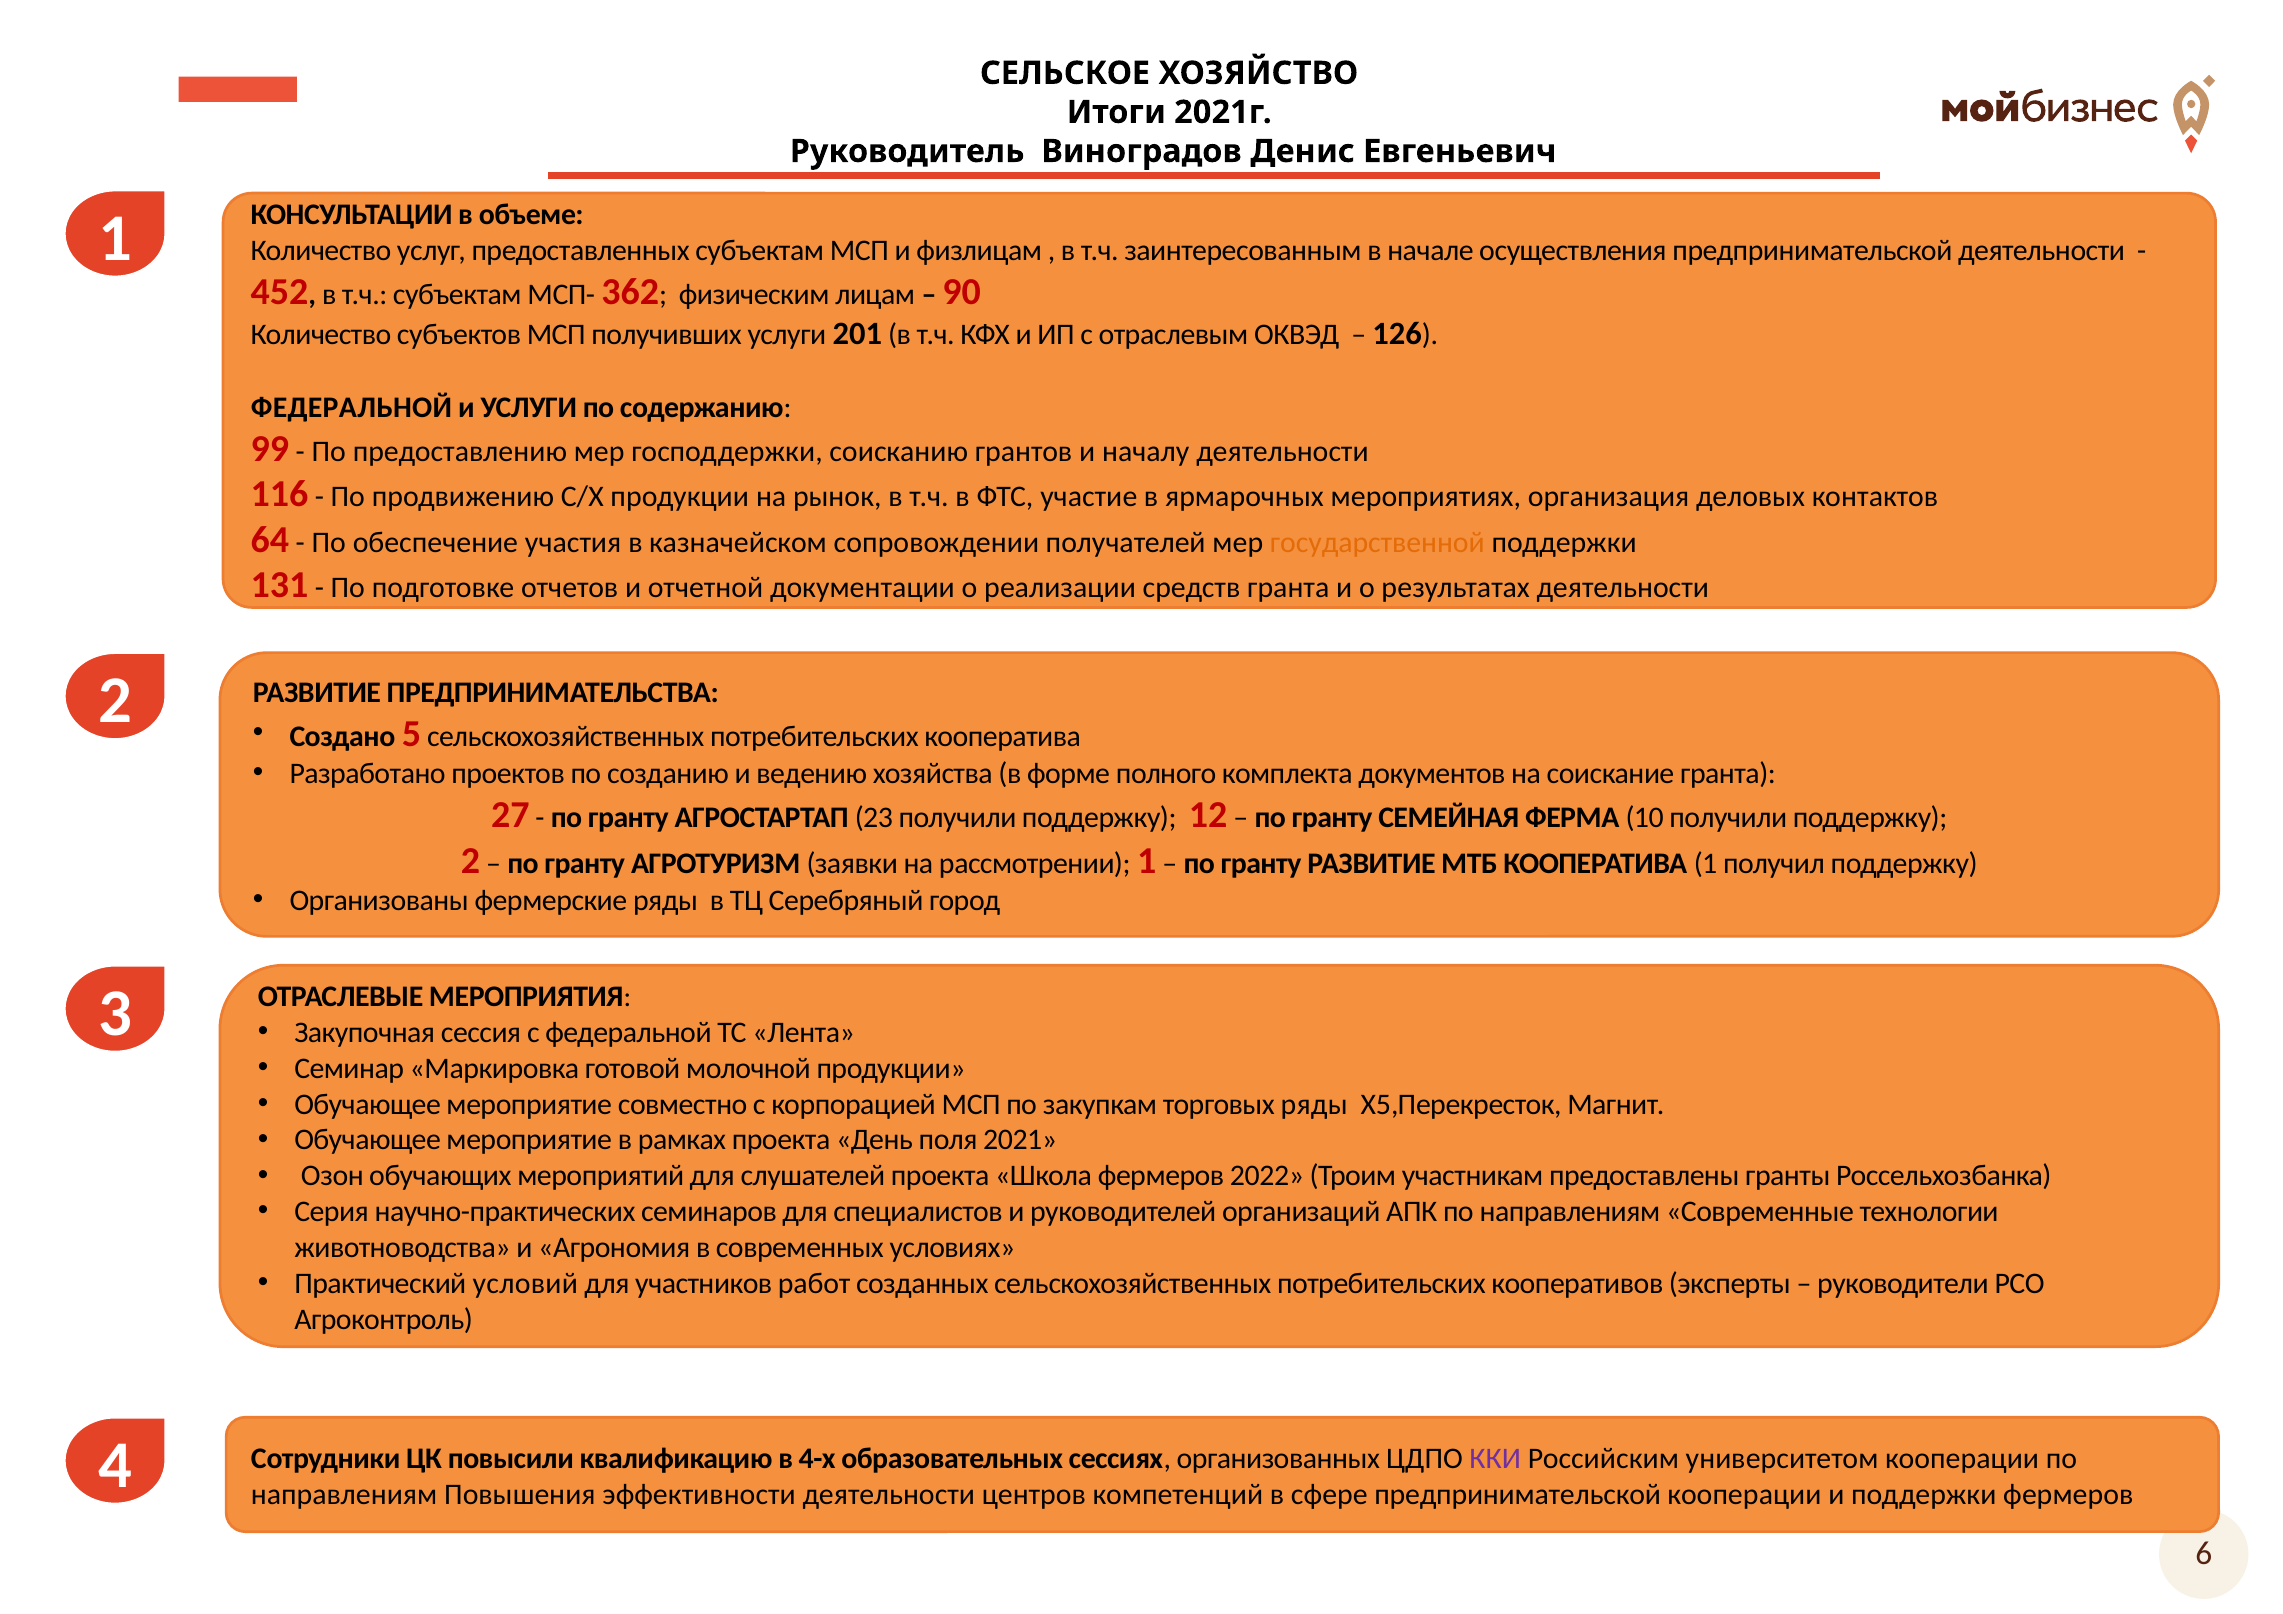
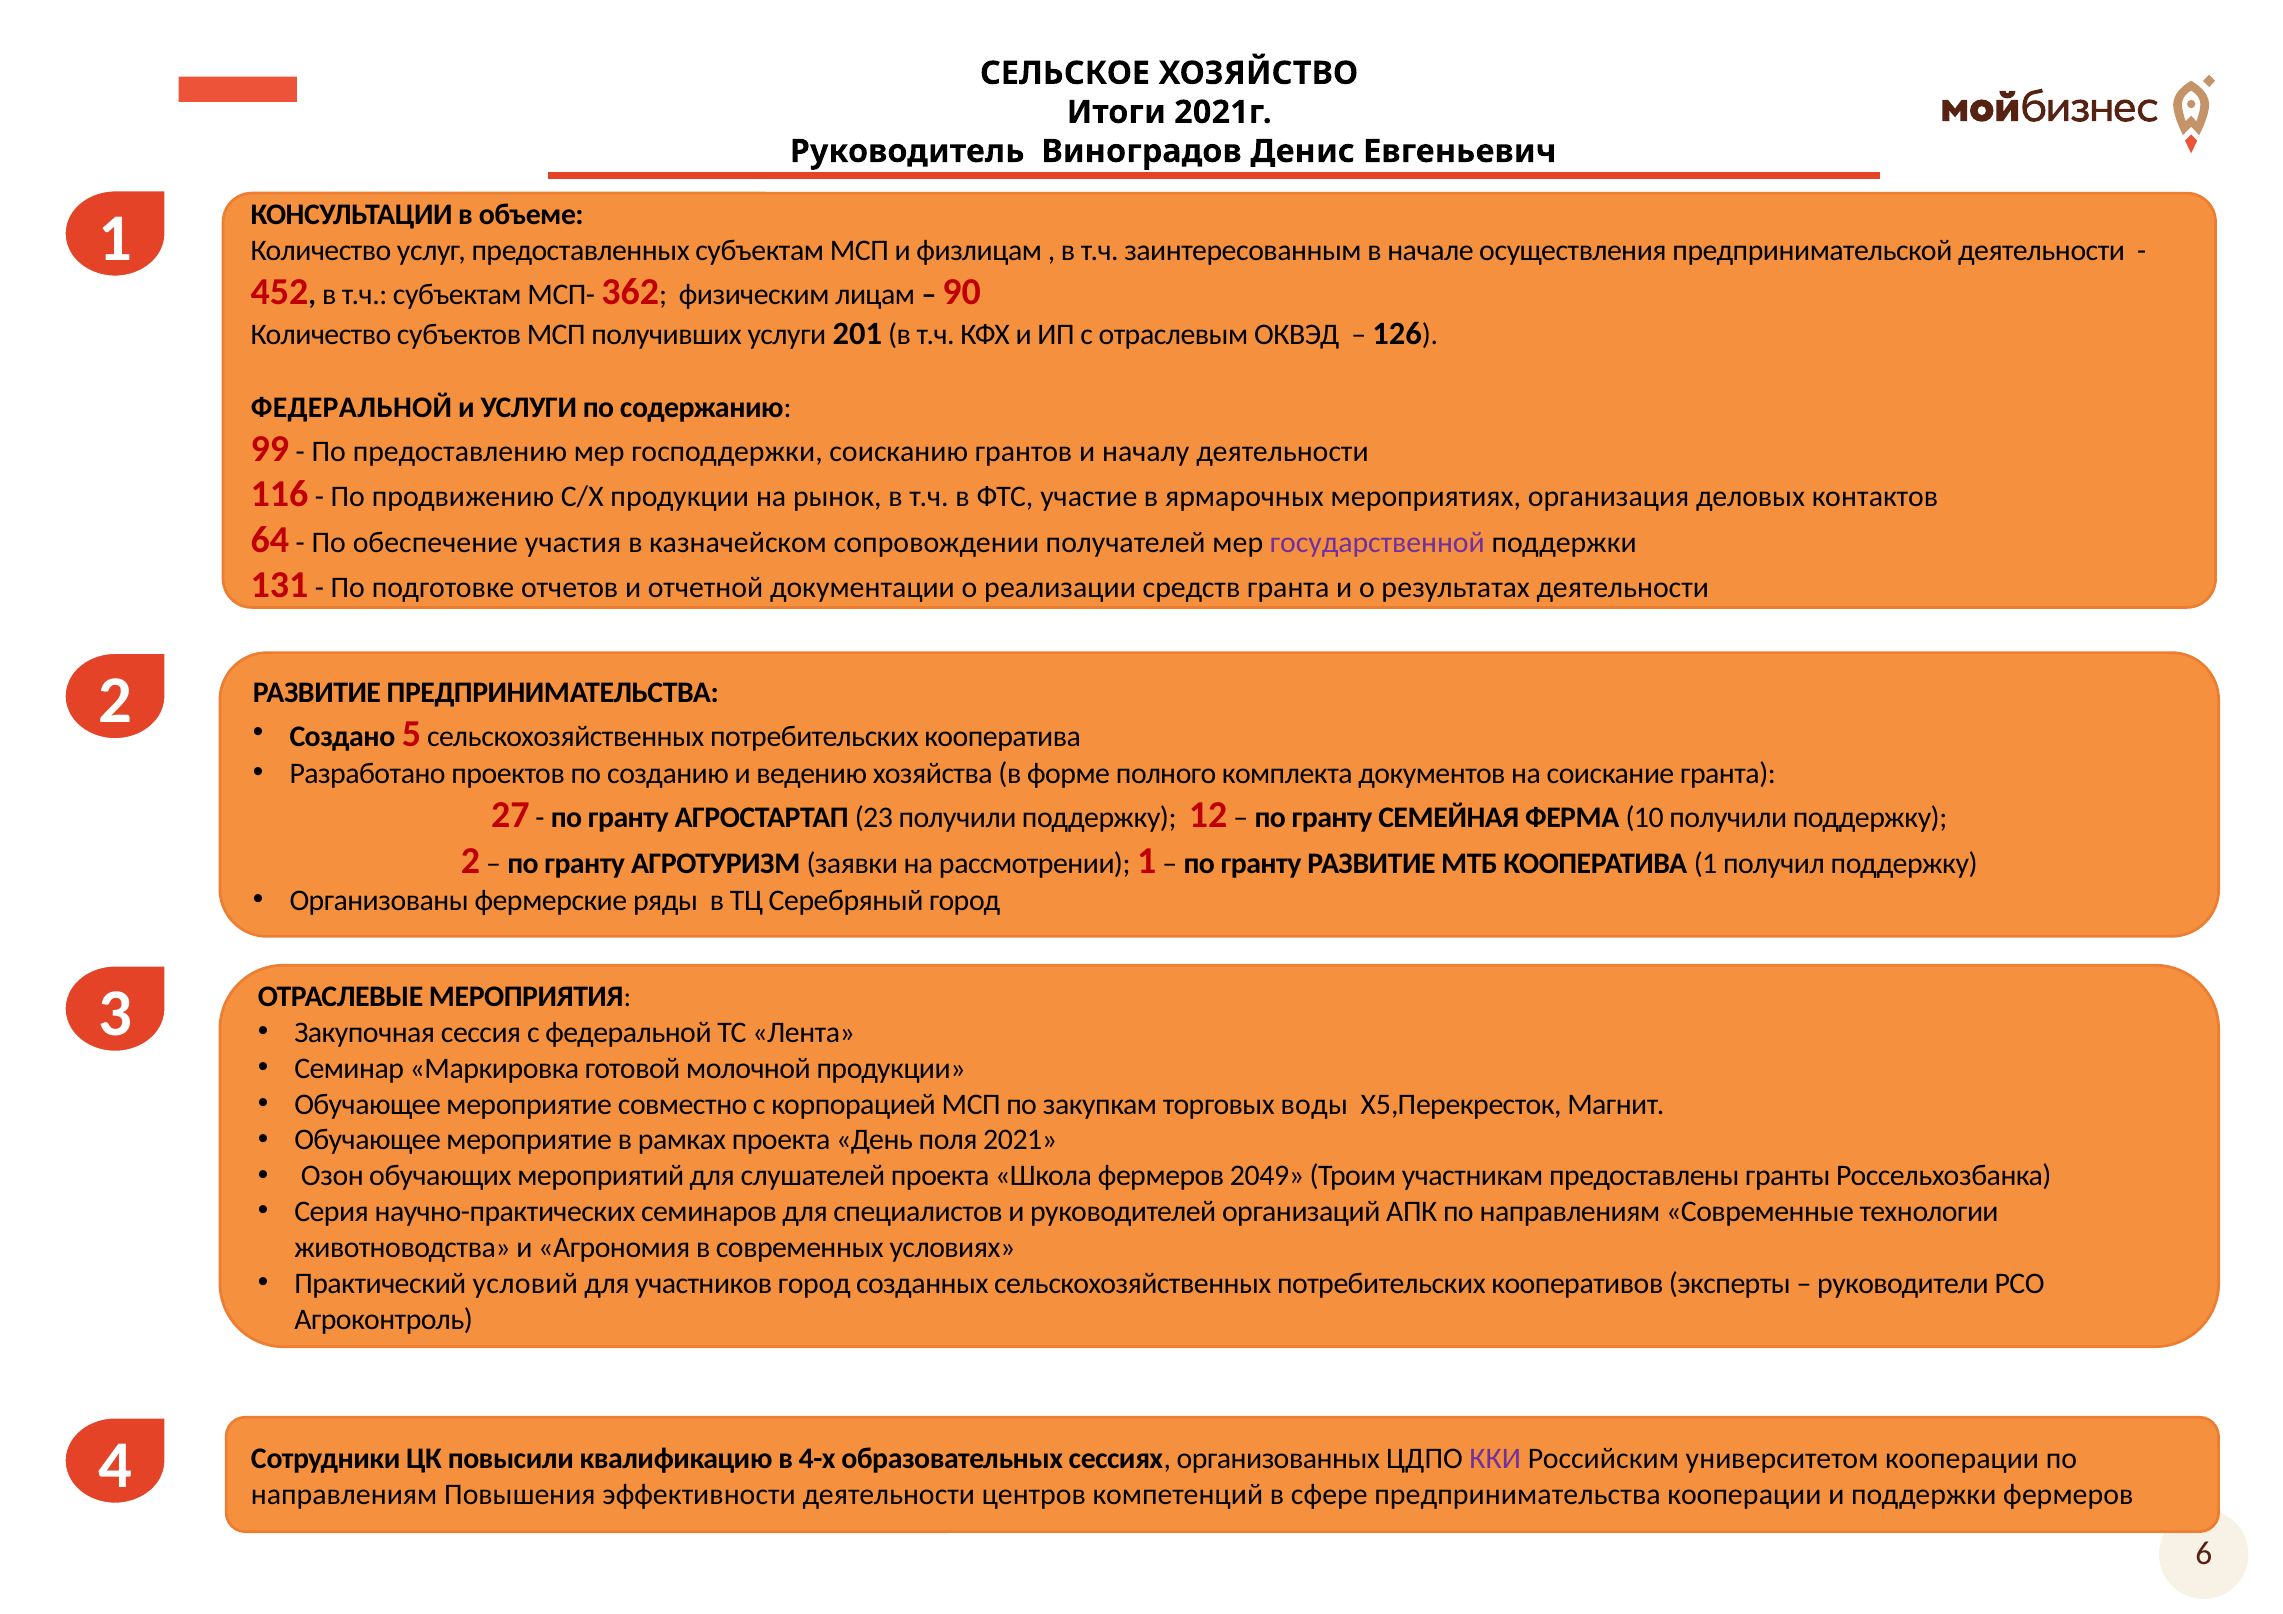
государственной colour: orange -> purple
торговых ряды: ряды -> воды
2022: 2022 -> 2049
участников работ: работ -> город
сфере предпринимательской: предпринимательской -> предпринимательства
